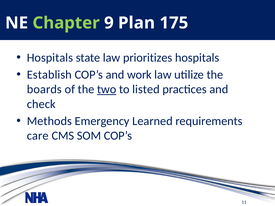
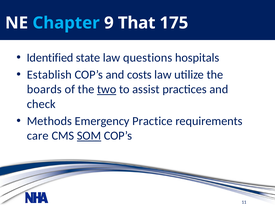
Chapter colour: light green -> light blue
Plan: Plan -> That
Hospitals at (50, 58): Hospitals -> Identified
prioritizes: prioritizes -> questions
work: work -> costs
listed: listed -> assist
Learned: Learned -> Practice
SOM underline: none -> present
